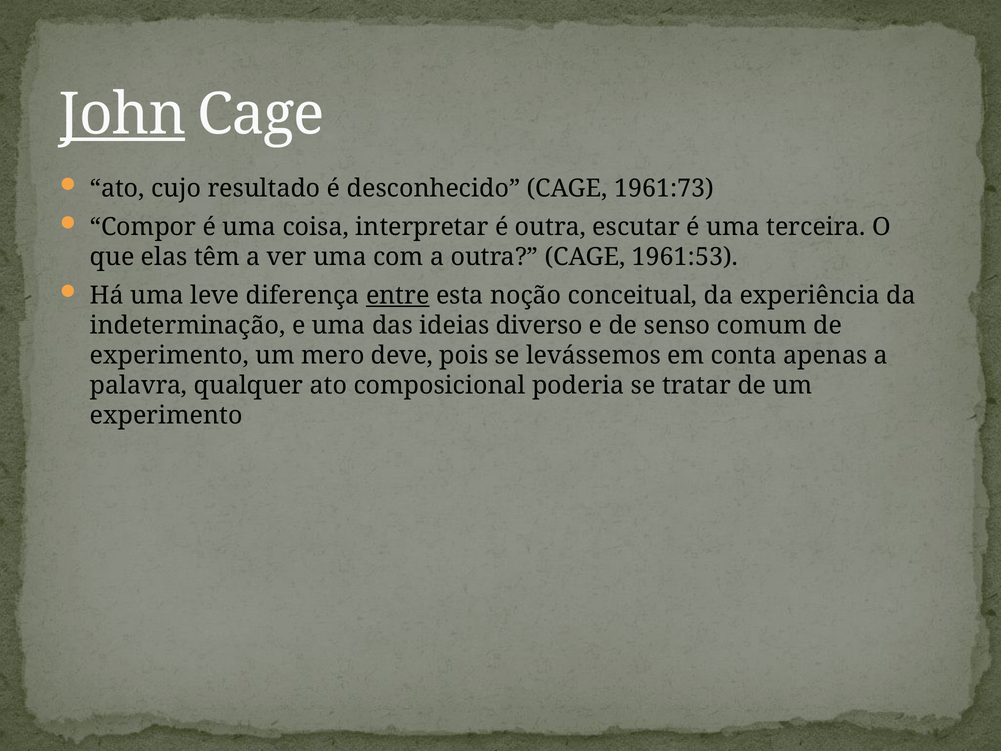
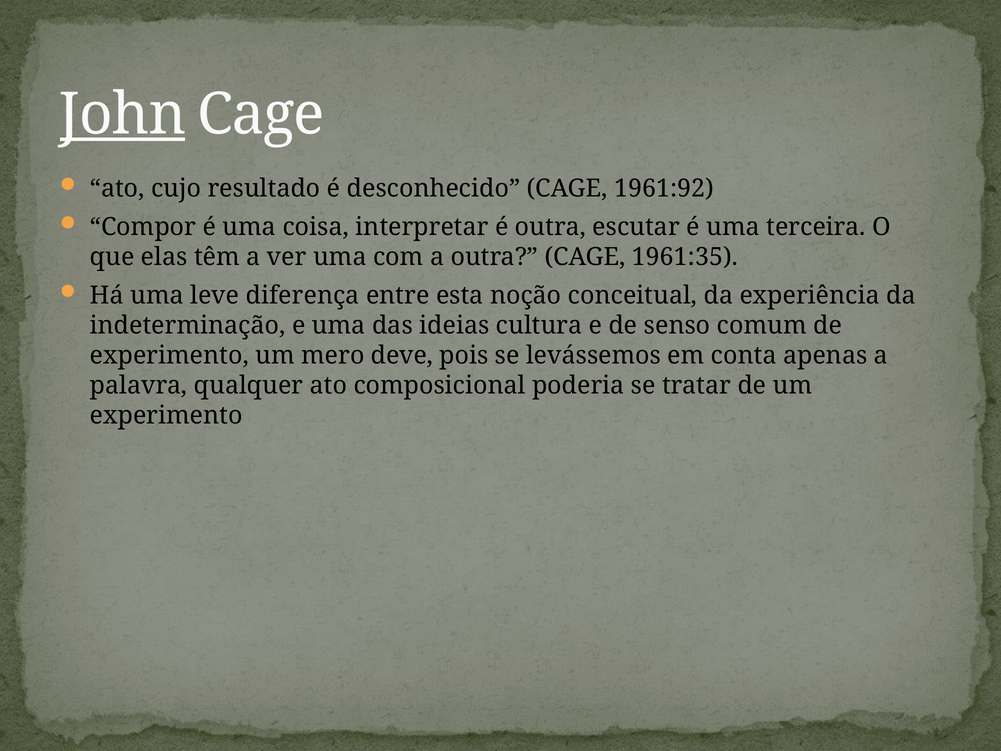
1961:73: 1961:73 -> 1961:92
1961:53: 1961:53 -> 1961:35
entre underline: present -> none
diverso: diverso -> cultura
